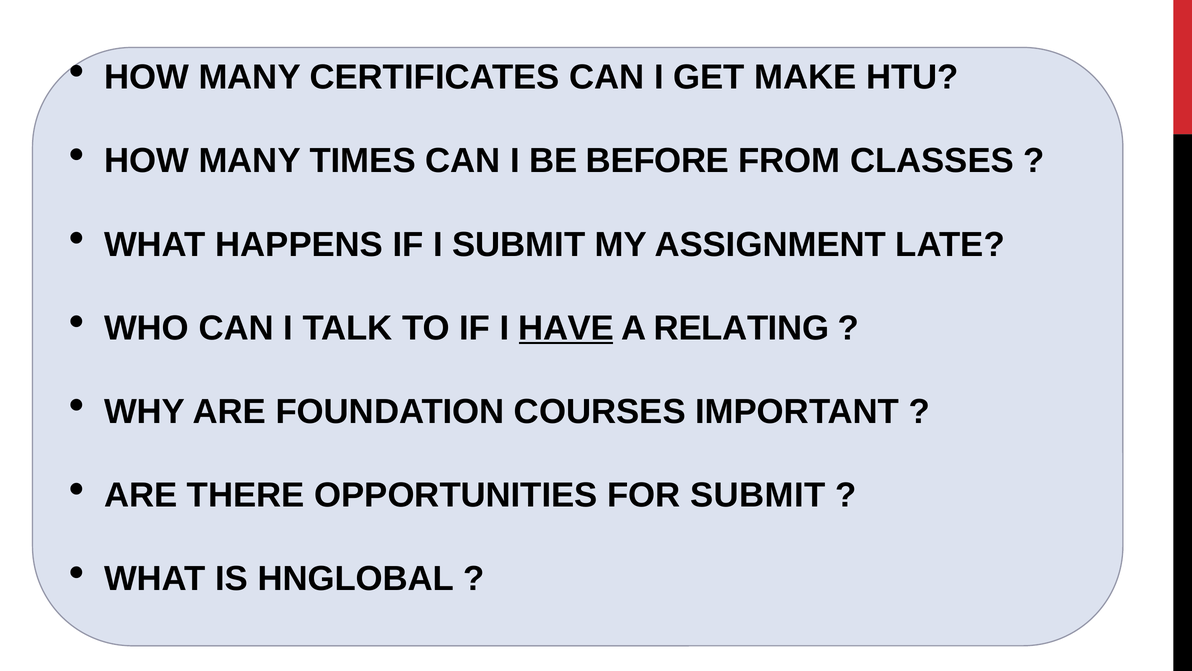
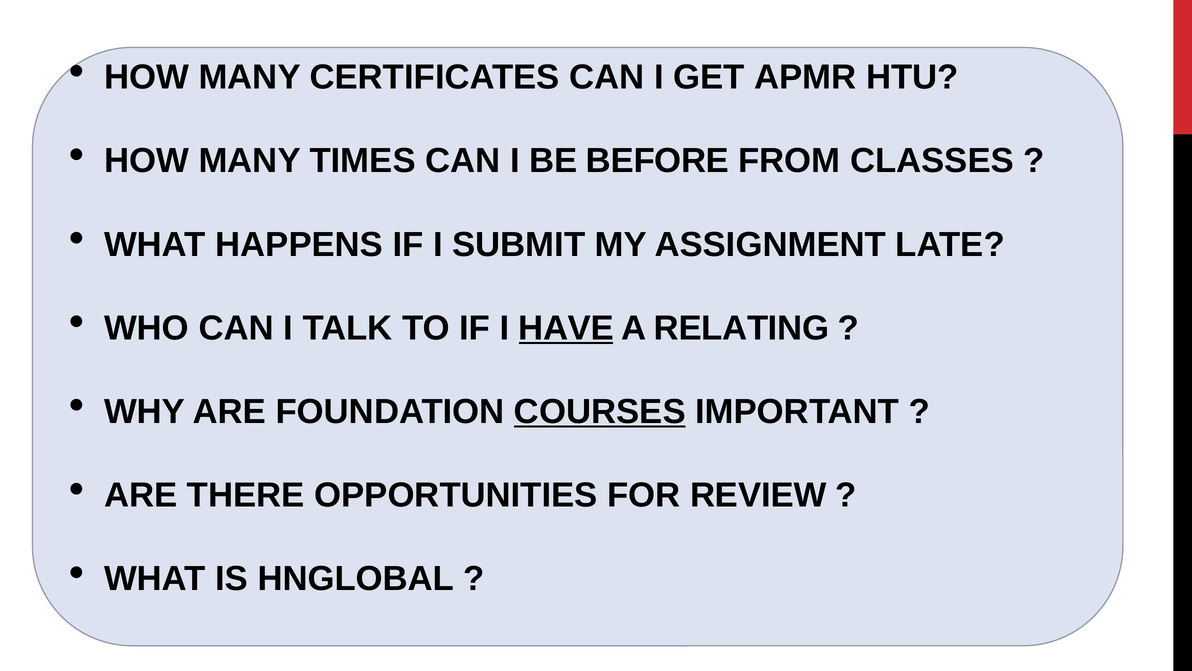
MAKE: MAKE -> APMR
COURSES underline: none -> present
FOR SUBMIT: SUBMIT -> REVIEW
